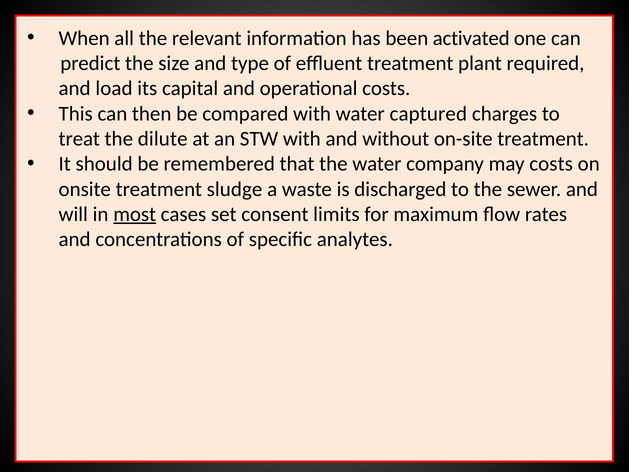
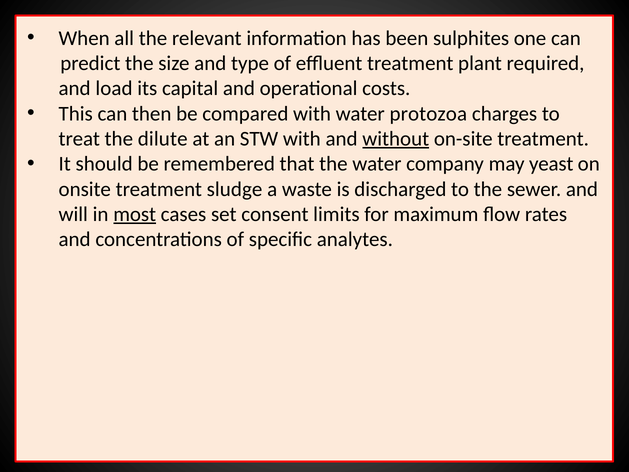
activated: activated -> sulphites
captured: captured -> protozoa
without underline: none -> present
may costs: costs -> yeast
